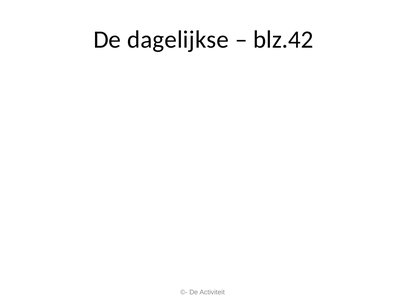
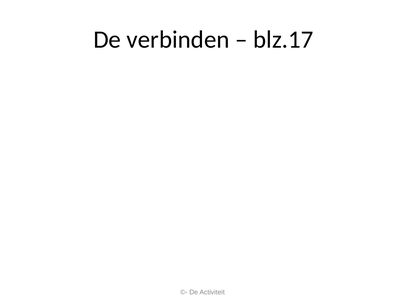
dagelijkse: dagelijkse -> verbinden
blz.42: blz.42 -> blz.17
